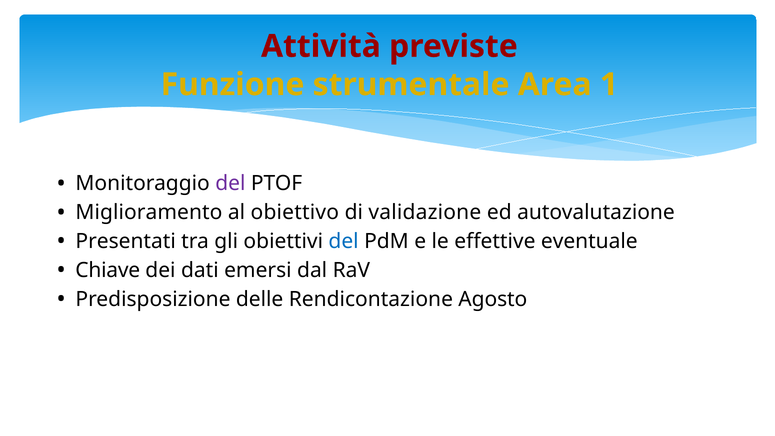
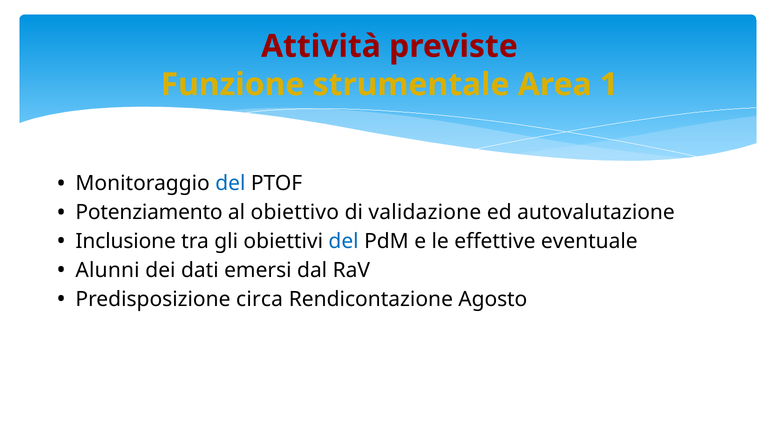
del at (230, 183) colour: purple -> blue
Miglioramento: Miglioramento -> Potenziamento
Presentati: Presentati -> Inclusione
Chiave: Chiave -> Alunni
delle: delle -> circa
